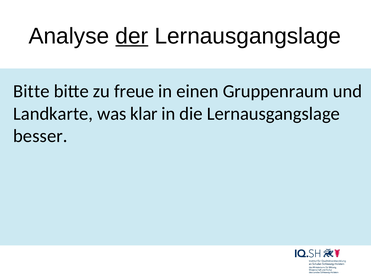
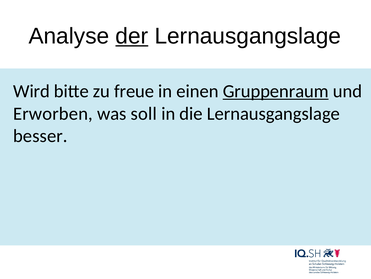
Bitte at (31, 91): Bitte -> Wird
Gruppenraum underline: none -> present
Landkarte: Landkarte -> Erworben
klar: klar -> soll
